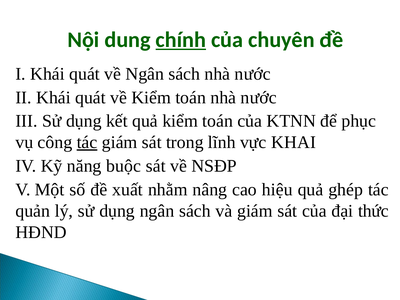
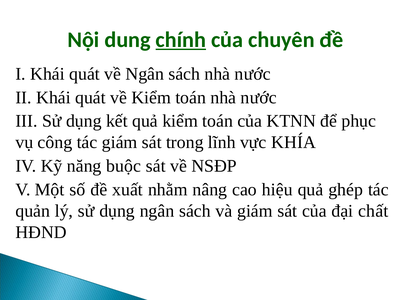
tác at (87, 142) underline: present -> none
KHAI: KHAI -> KHÍA
thức: thức -> chất
